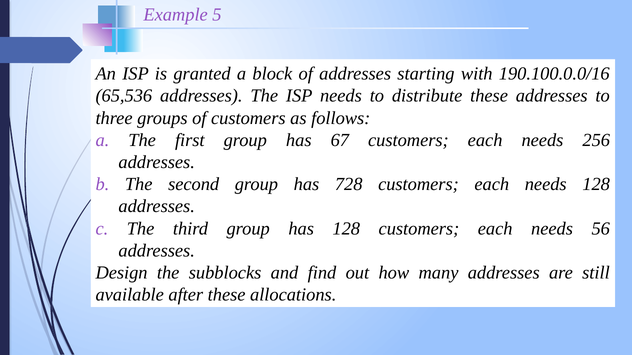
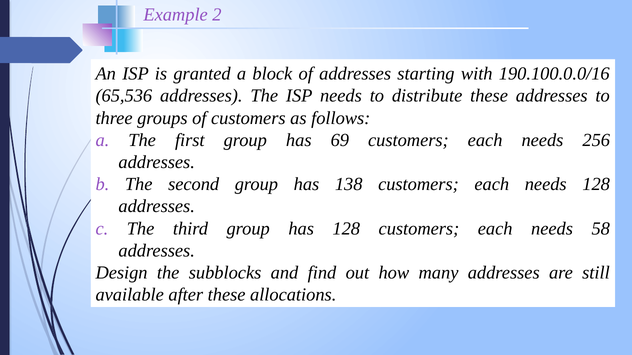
5: 5 -> 2
67: 67 -> 69
728: 728 -> 138
56: 56 -> 58
